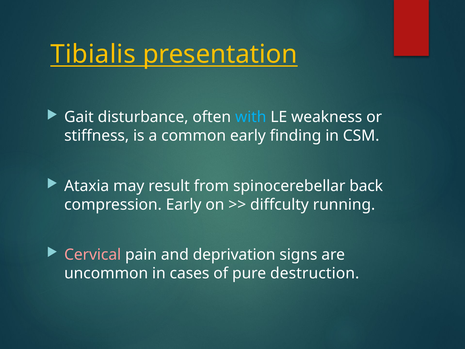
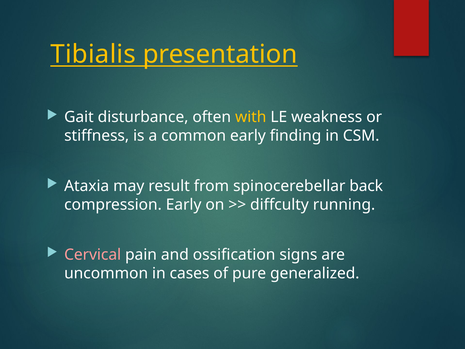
with colour: light blue -> yellow
deprivation: deprivation -> ossification
destruction: destruction -> generalized
